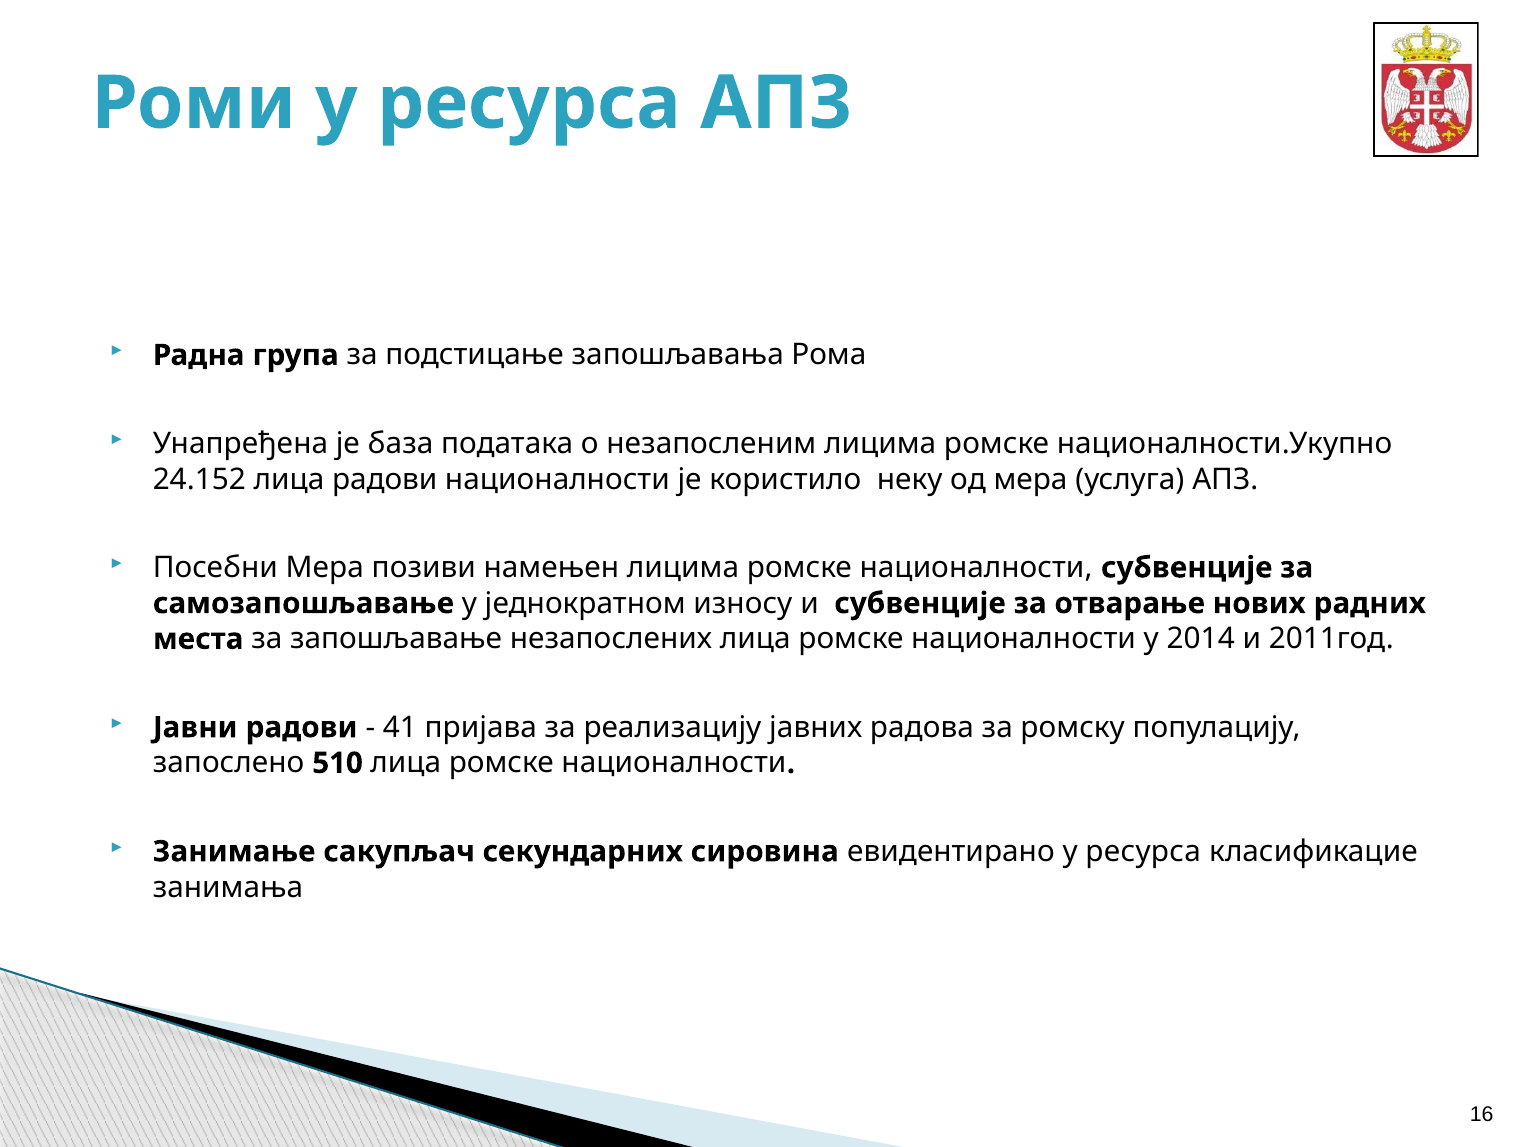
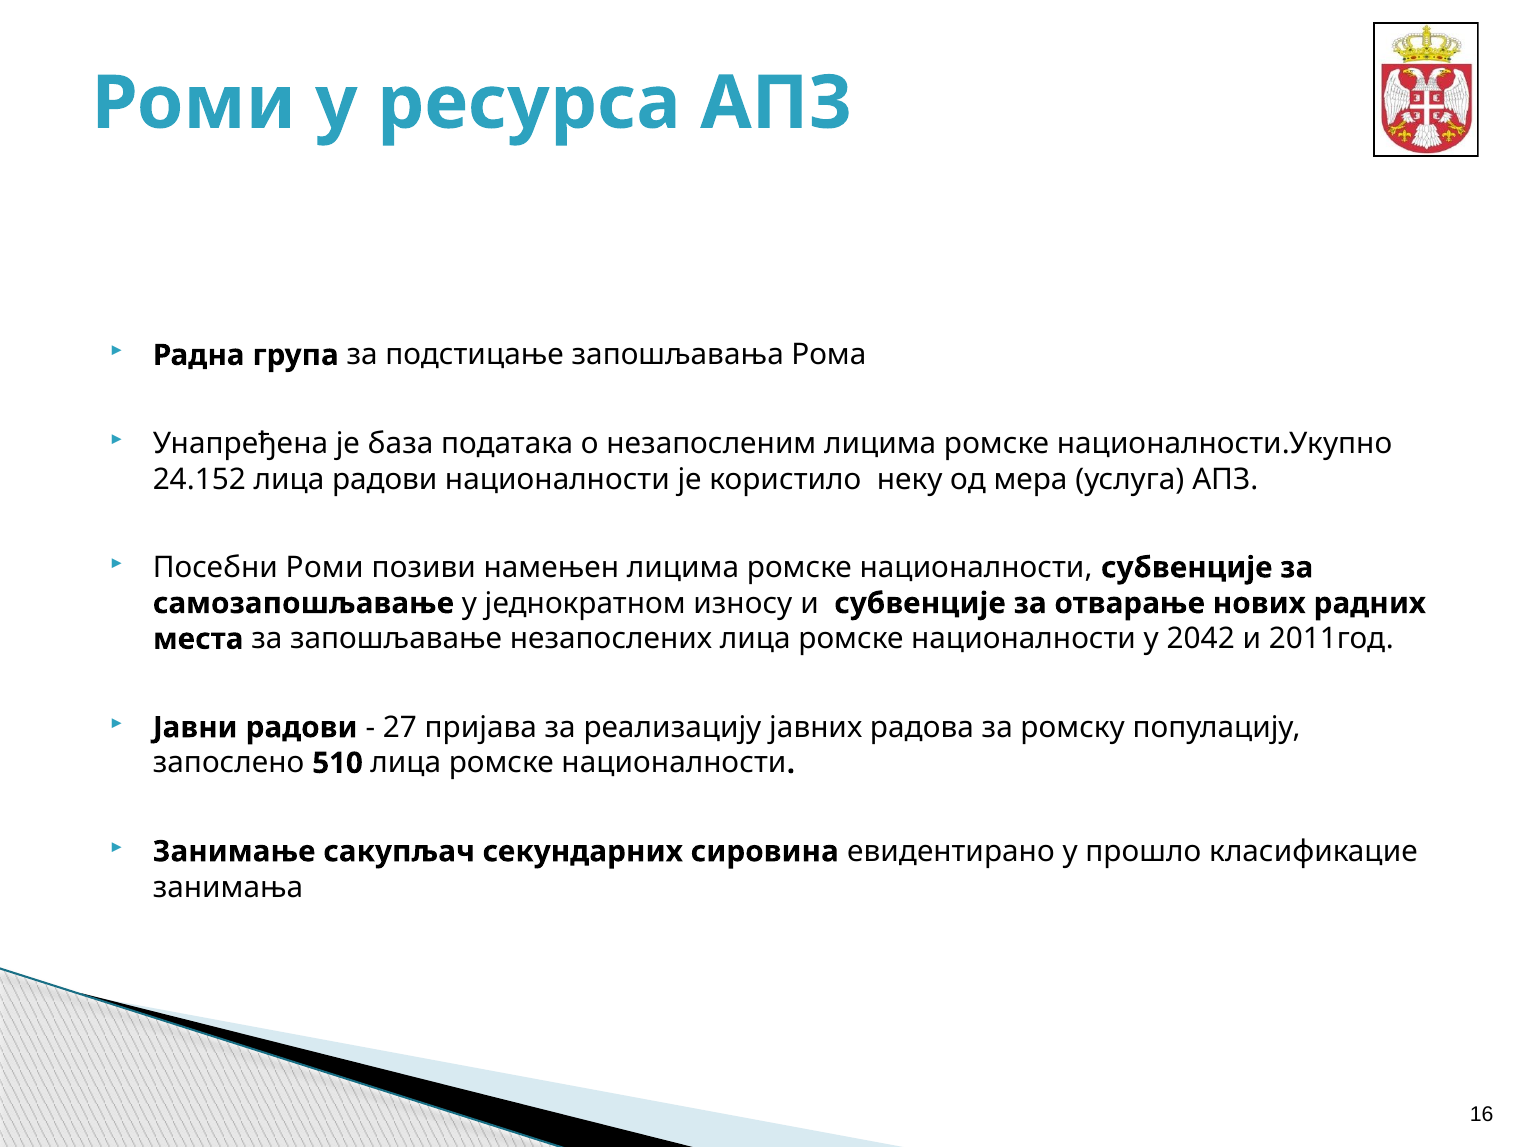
Посебни Мера: Мера -> Роми
2014: 2014 -> 2042
41: 41 -> 27
евидентирано у ресурса: ресурса -> прошло
